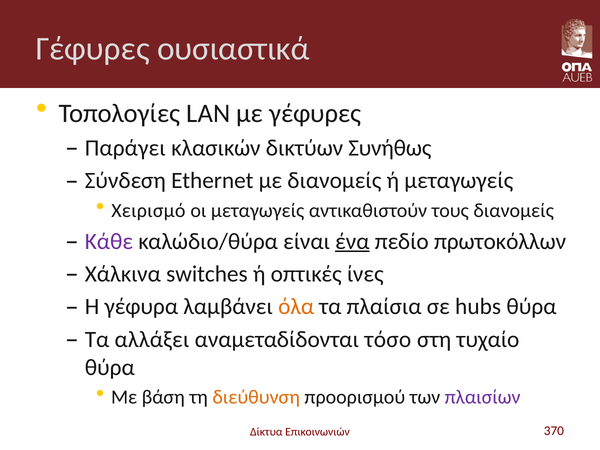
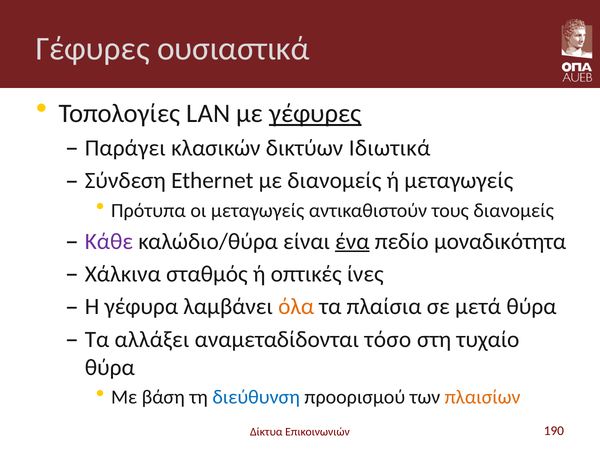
γέφυρες at (315, 114) underline: none -> present
Συνήθως: Συνήθως -> Ιδιωτικά
Χειρισμό: Χειρισμό -> Πρότυπα
πρωτοκόλλων: πρωτοκόλλων -> μοναδικότητα
switches: switches -> σταθμός
hubs: hubs -> μετά
διεύθυνση colour: orange -> blue
πλαισίων colour: purple -> orange
370: 370 -> 190
